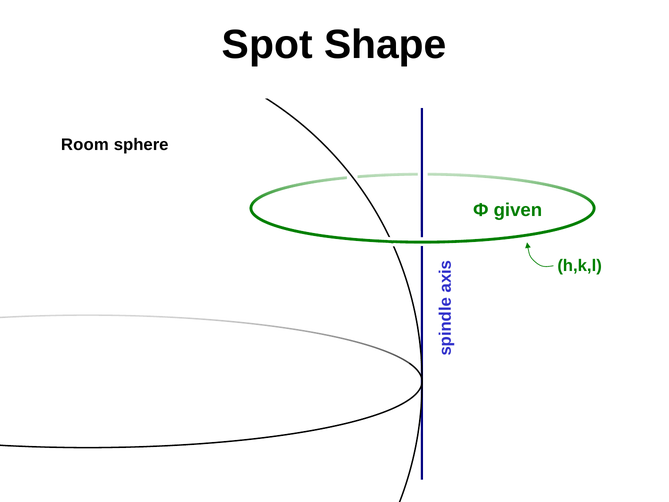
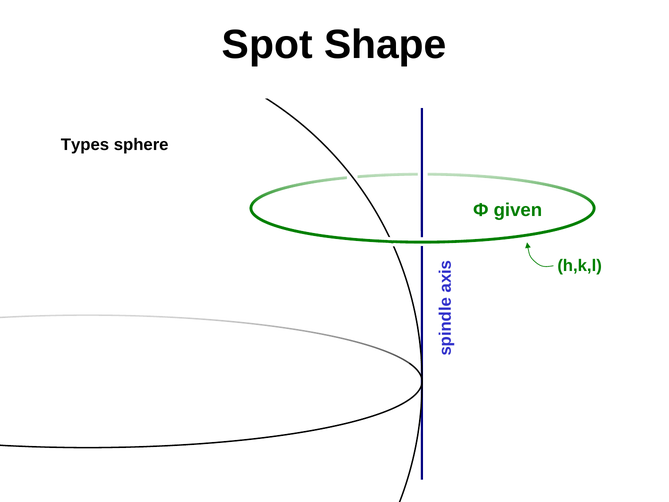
Room: Room -> Types
